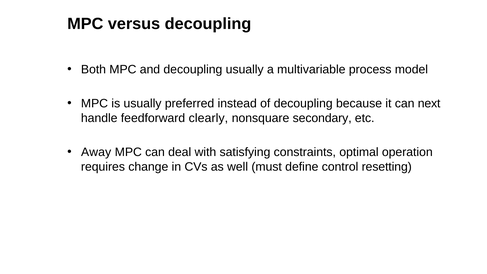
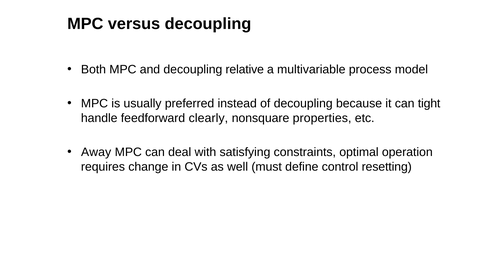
decoupling usually: usually -> relative
next: next -> tight
secondary: secondary -> properties
